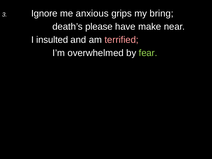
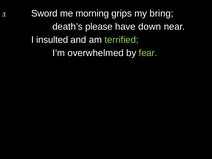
Ignore: Ignore -> Sword
anxious: anxious -> morning
make: make -> down
terrified colour: pink -> light green
